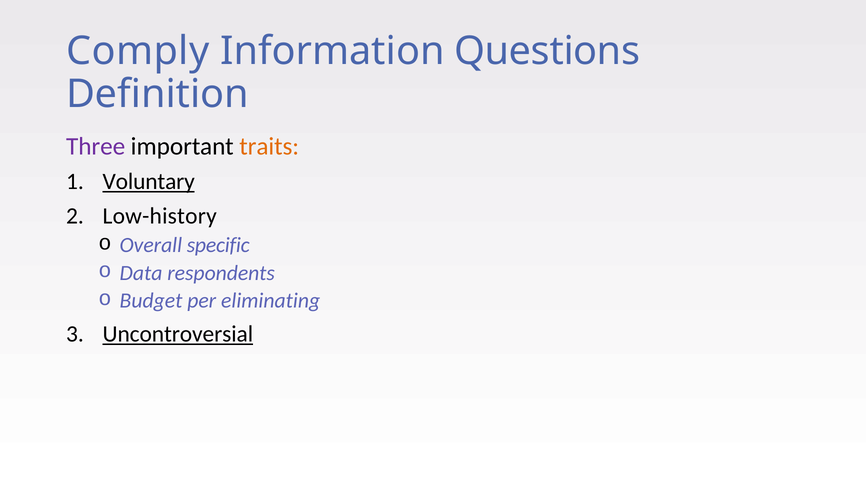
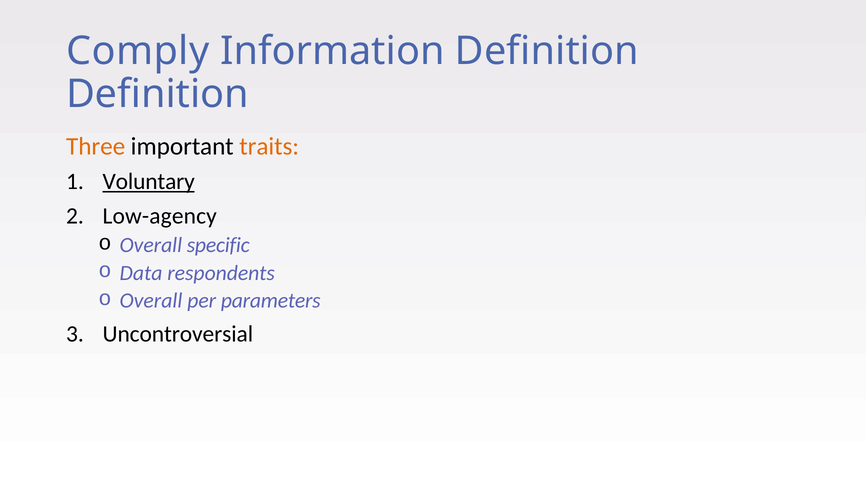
Information Questions: Questions -> Definition
Three colour: purple -> orange
Low-history: Low-history -> Low-agency
Budget at (151, 301): Budget -> Overall
eliminating: eliminating -> parameters
Uncontroversial underline: present -> none
